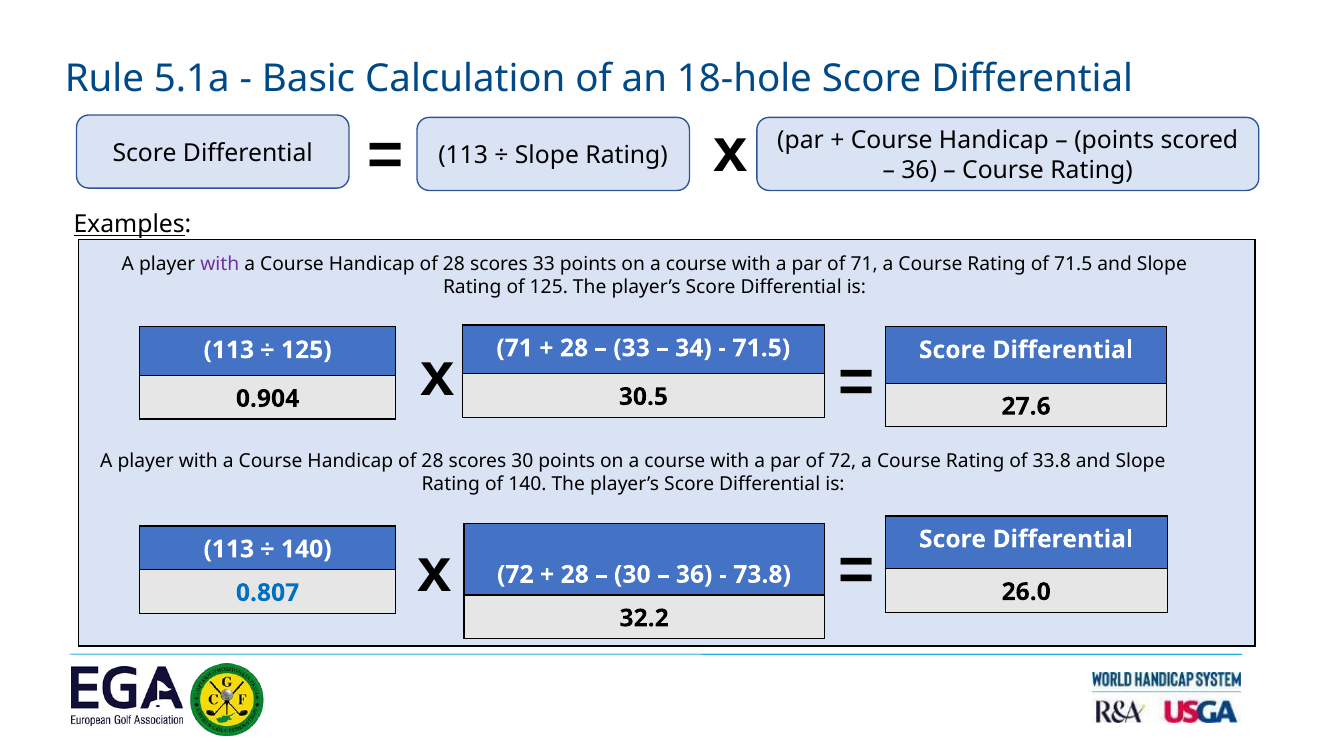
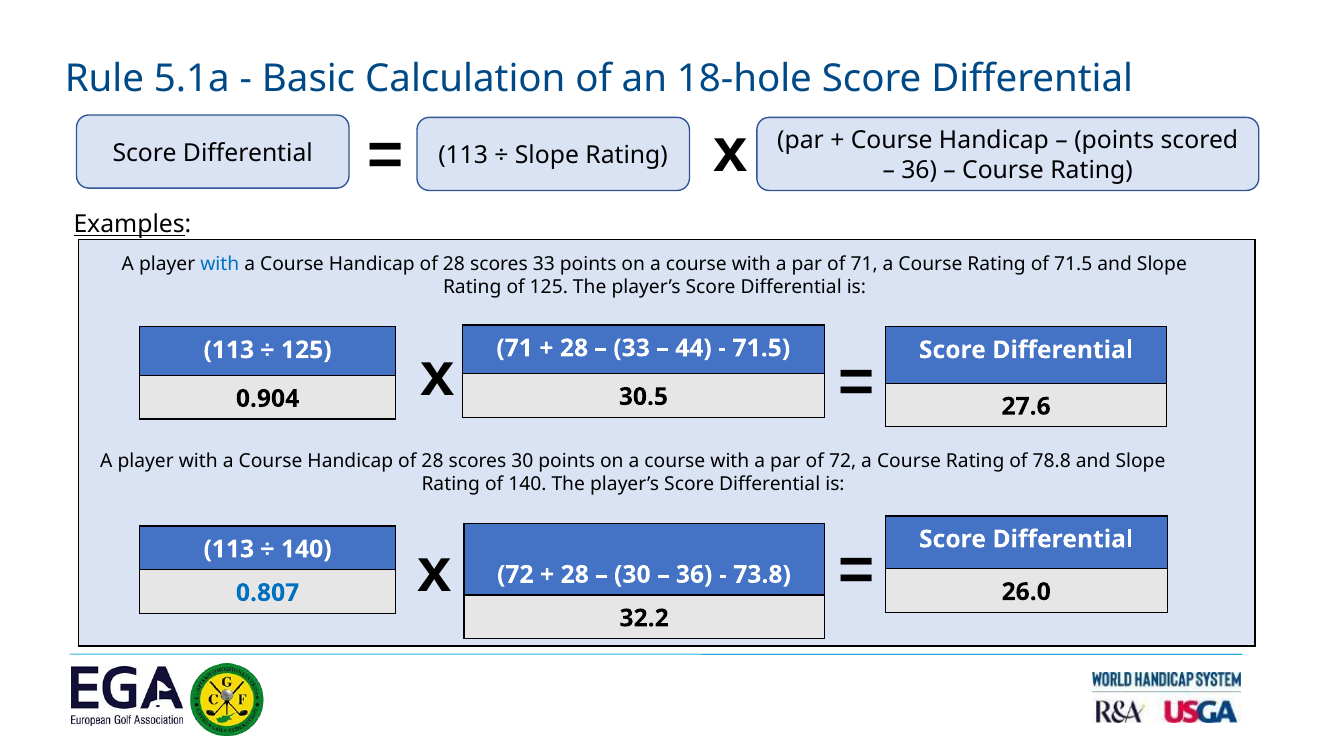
with at (220, 264) colour: purple -> blue
34: 34 -> 44
33.8: 33.8 -> 78.8
